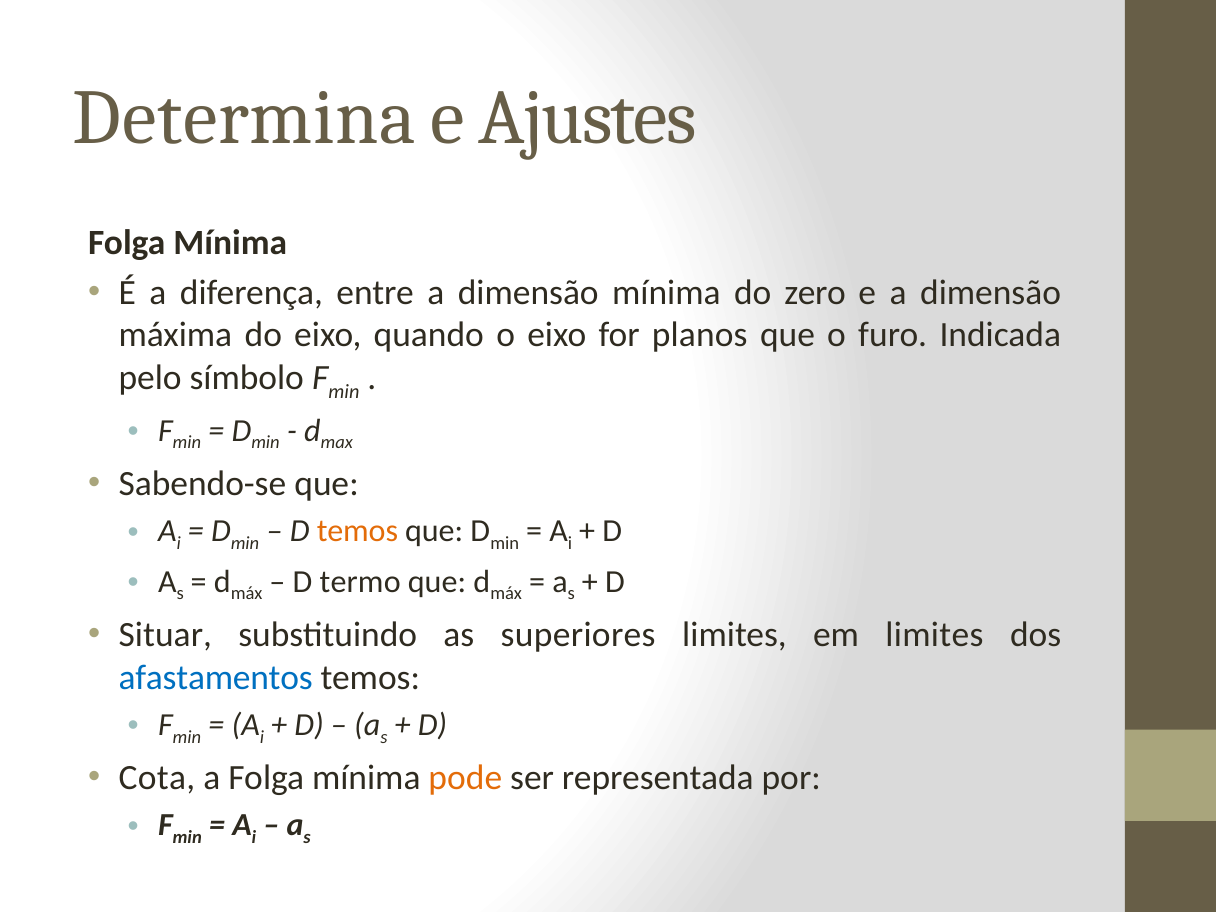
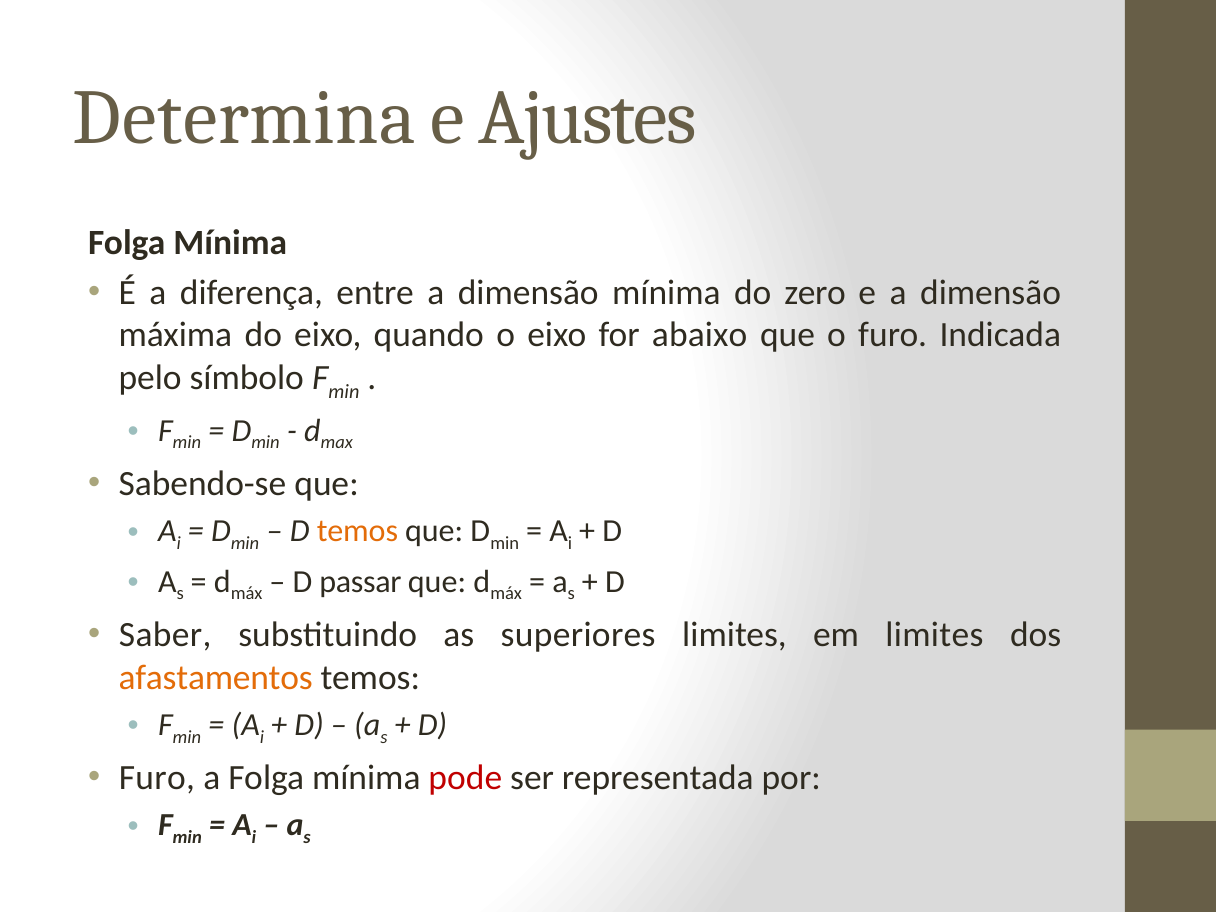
planos: planos -> abaixo
termo: termo -> passar
Situar: Situar -> Saber
afastamentos colour: blue -> orange
Cota at (157, 778): Cota -> Furo
pode colour: orange -> red
